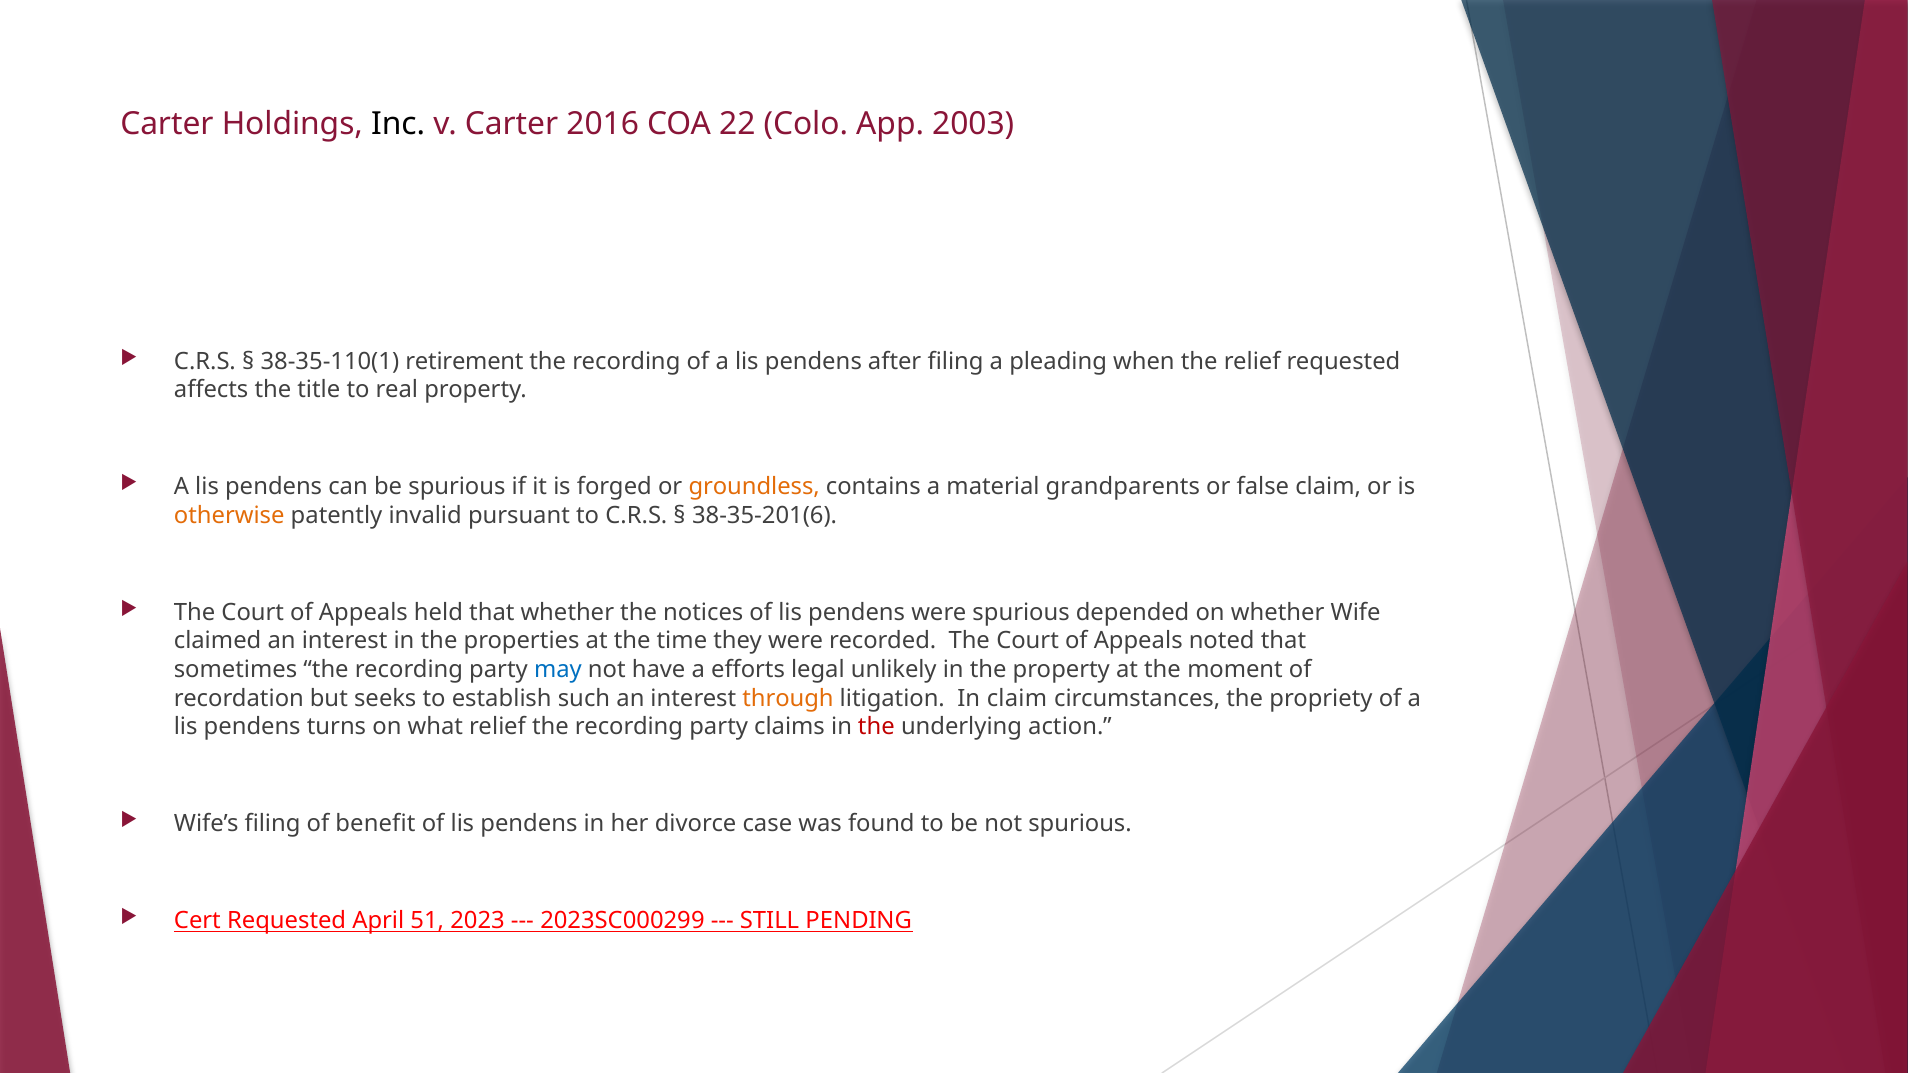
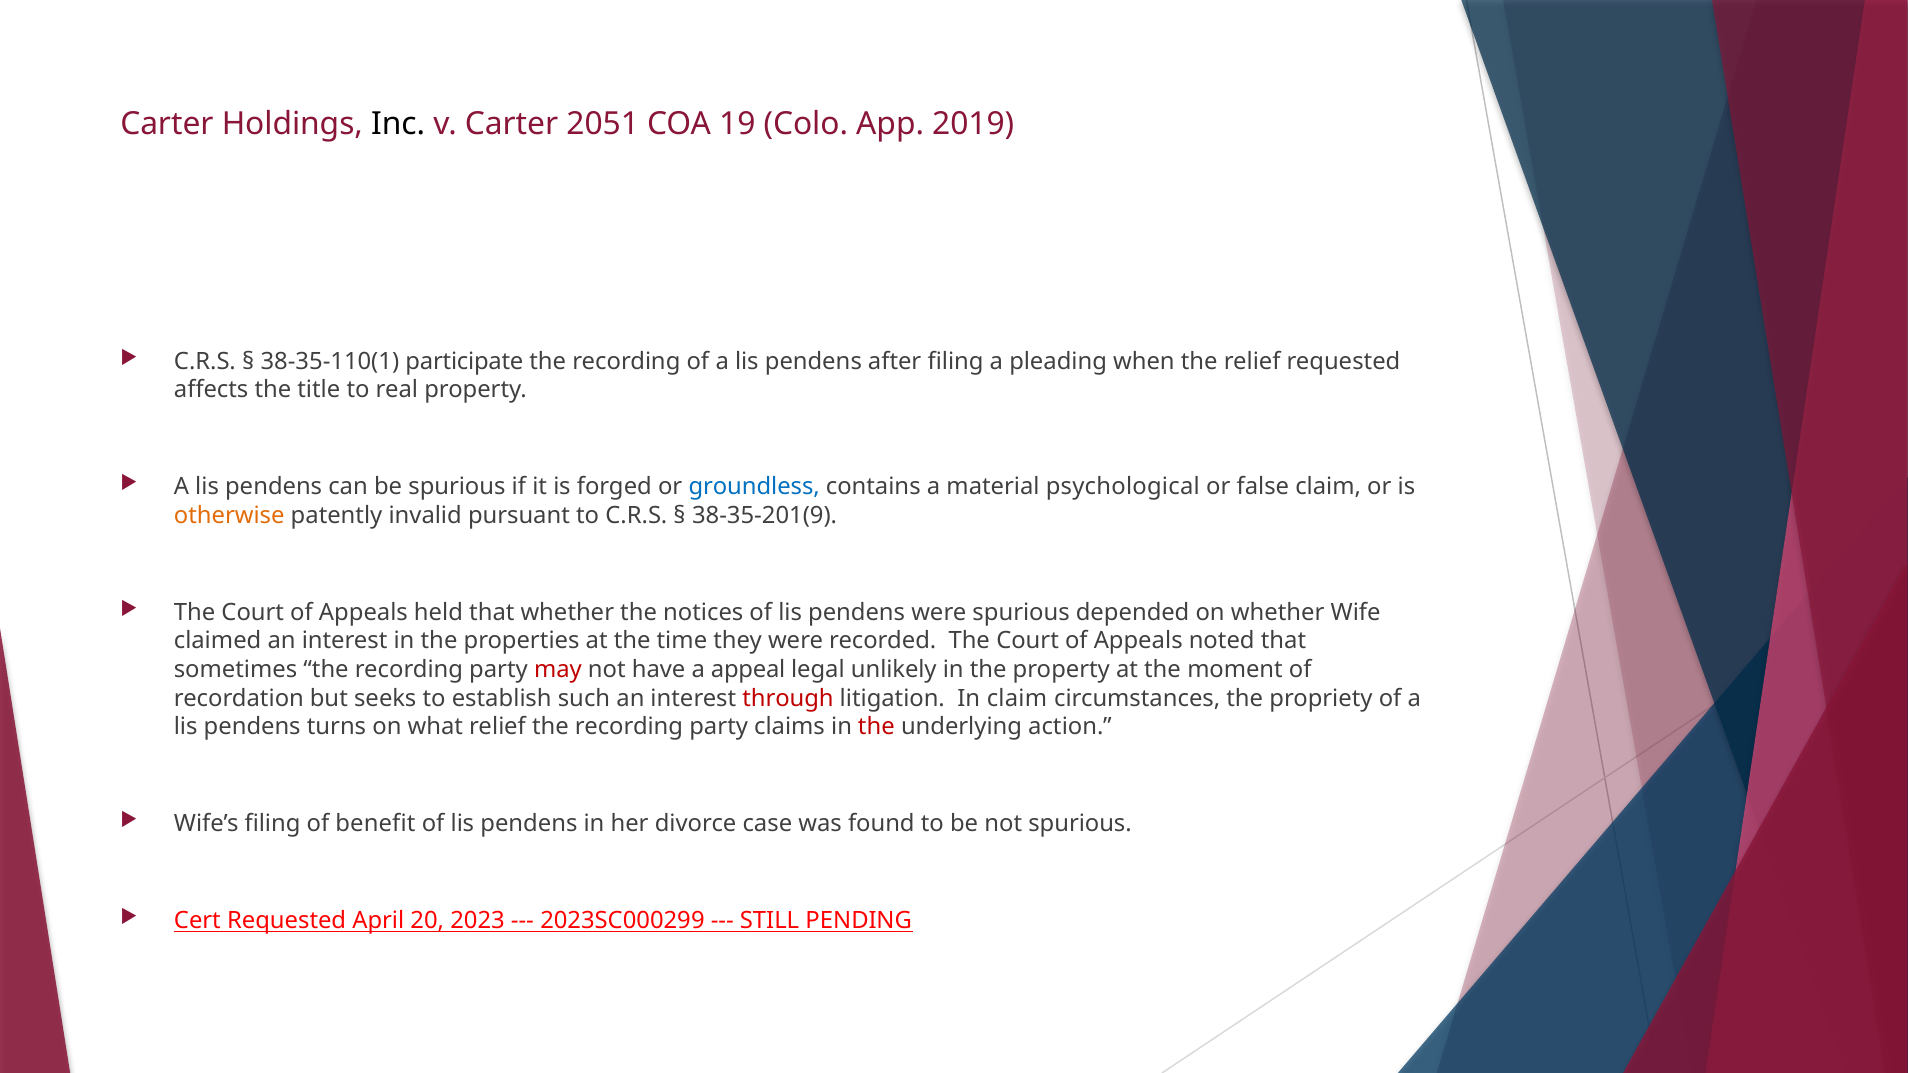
2016: 2016 -> 2051
22: 22 -> 19
2003: 2003 -> 2019
retirement: retirement -> participate
groundless colour: orange -> blue
grandparents: grandparents -> psychological
38-35-201(6: 38-35-201(6 -> 38-35-201(9
may colour: blue -> red
efforts: efforts -> appeal
through colour: orange -> red
51: 51 -> 20
